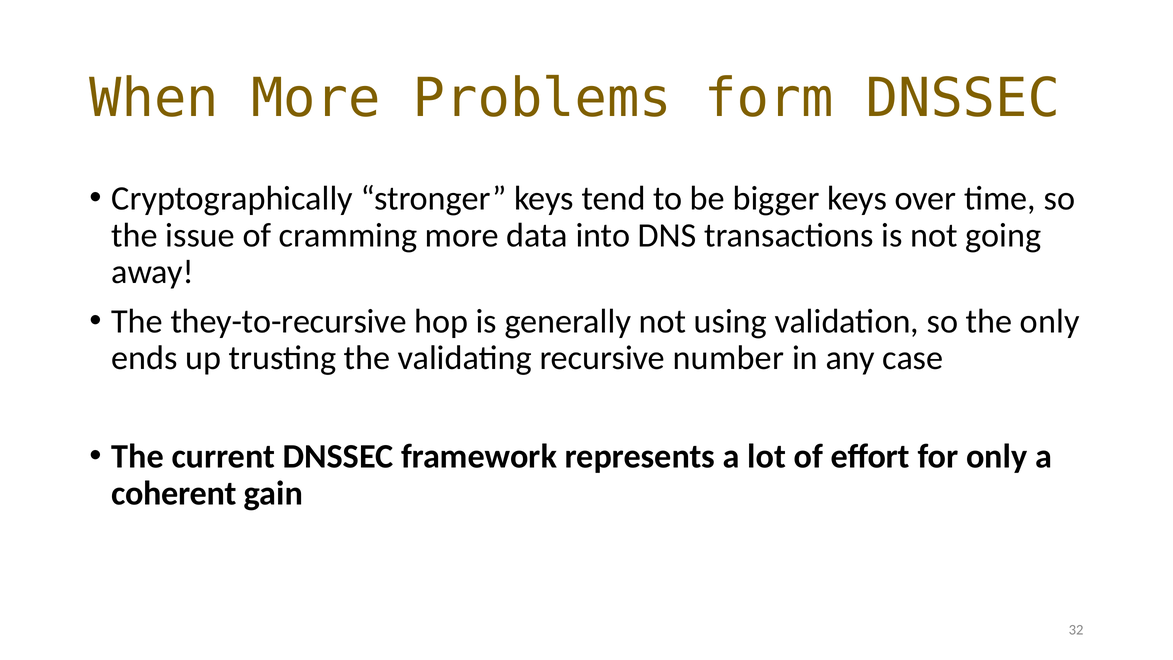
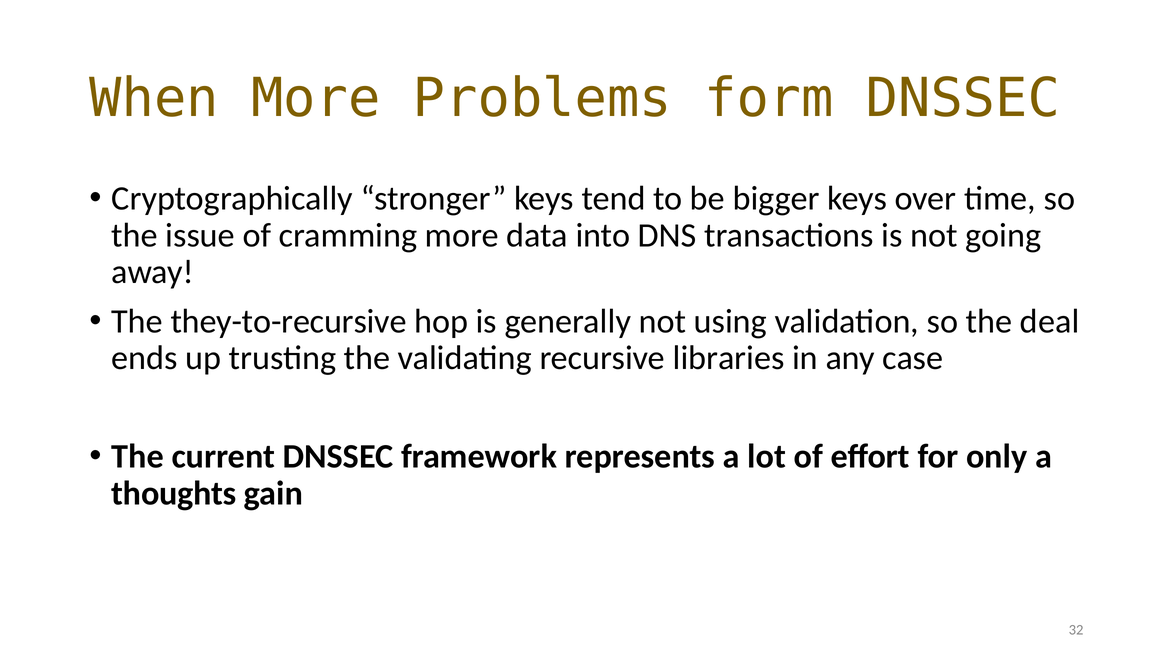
the only: only -> deal
number: number -> libraries
coherent: coherent -> thoughts
